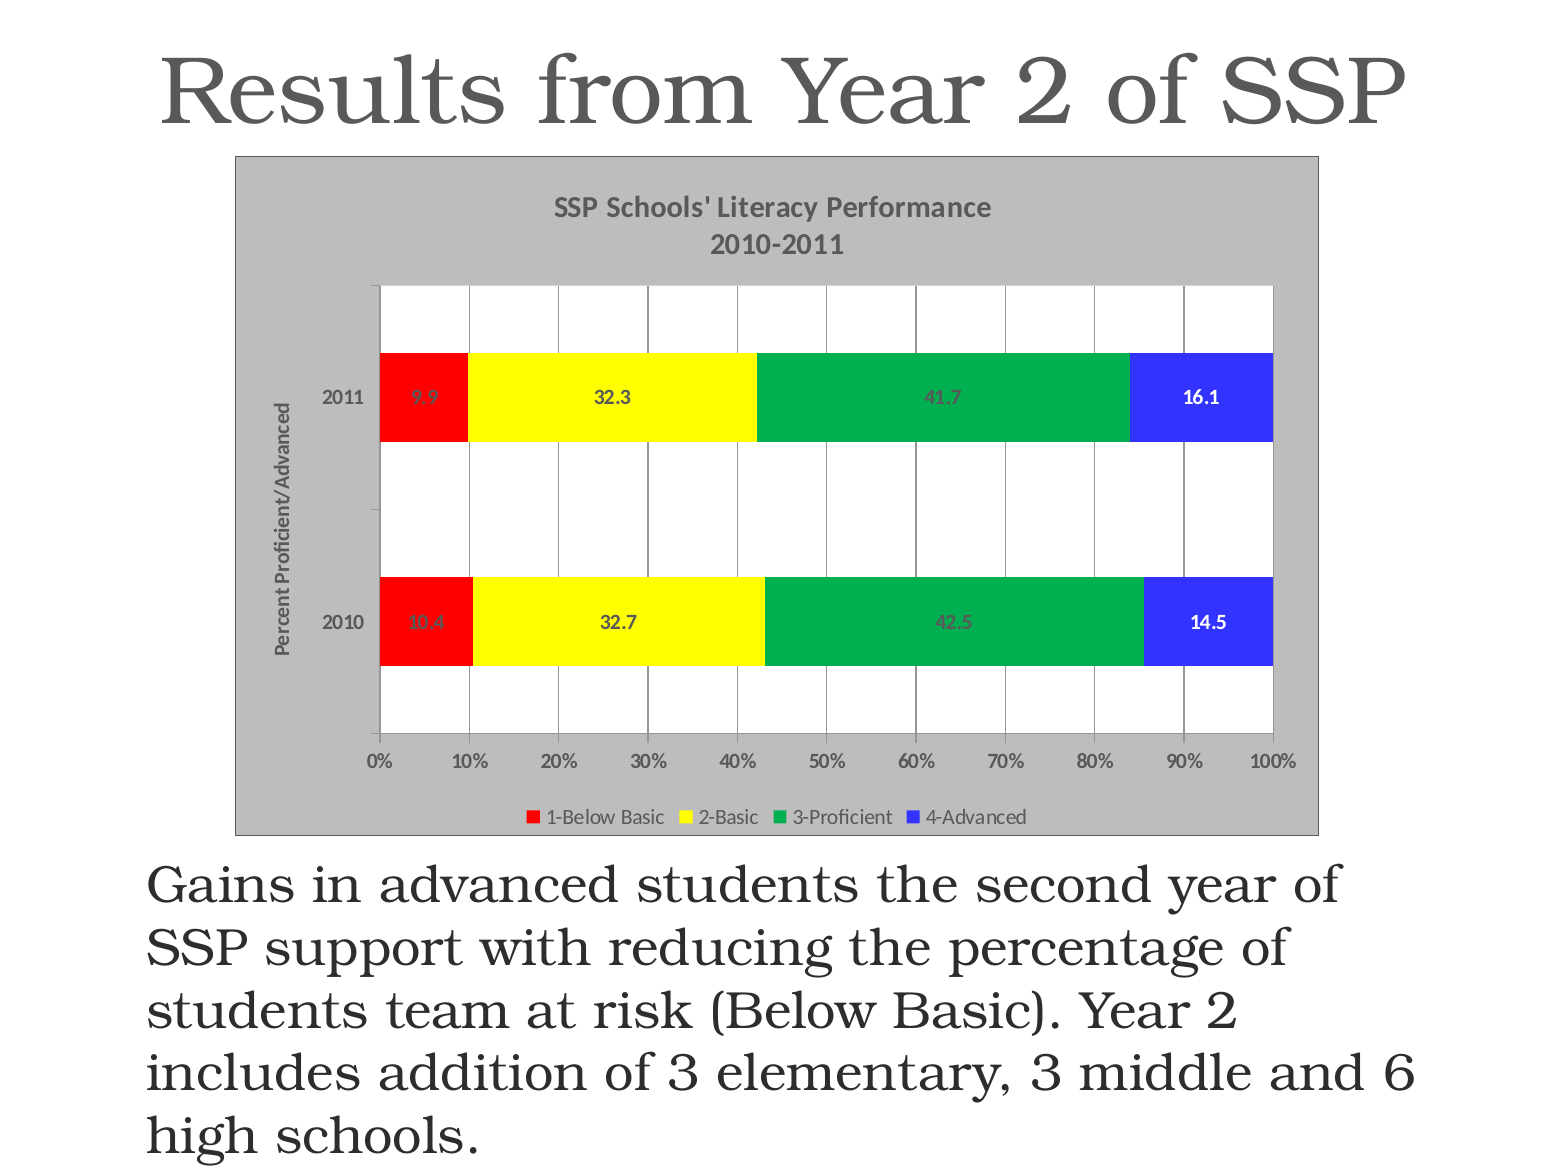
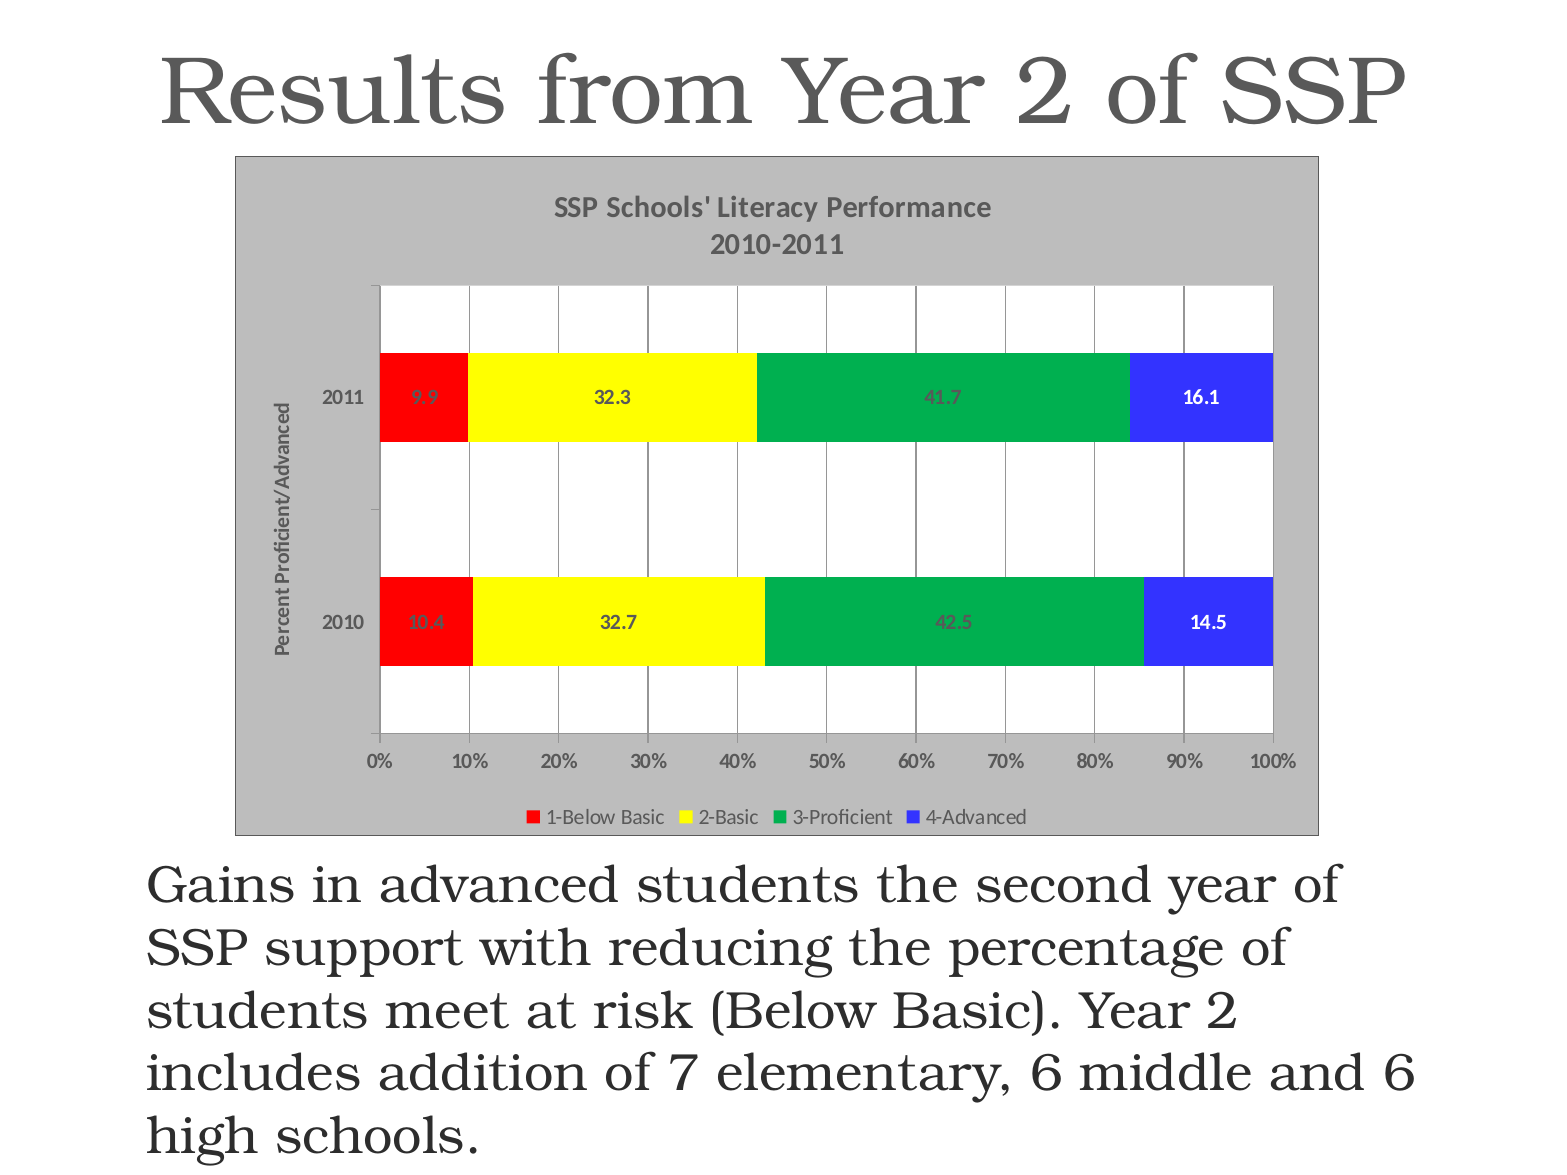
team: team -> meet
of 3: 3 -> 7
elementary 3: 3 -> 6
